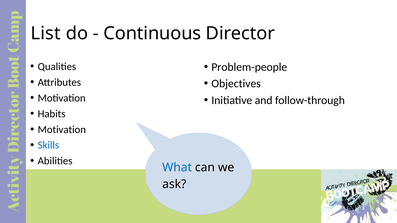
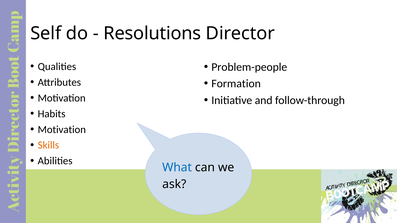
List: List -> Self
Continuous: Continuous -> Resolutions
Objectives: Objectives -> Formation
Skills colour: blue -> orange
